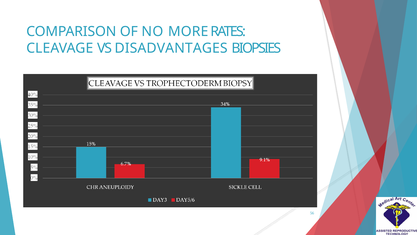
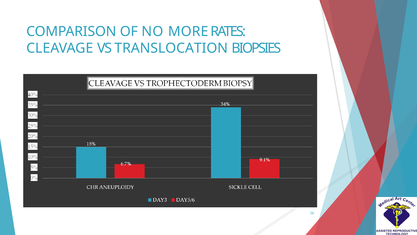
DISADVANTAGES: DISADVANTAGES -> TRANSLOCATION
